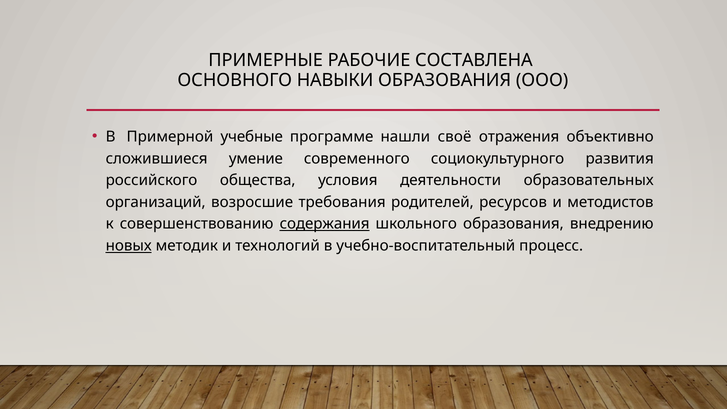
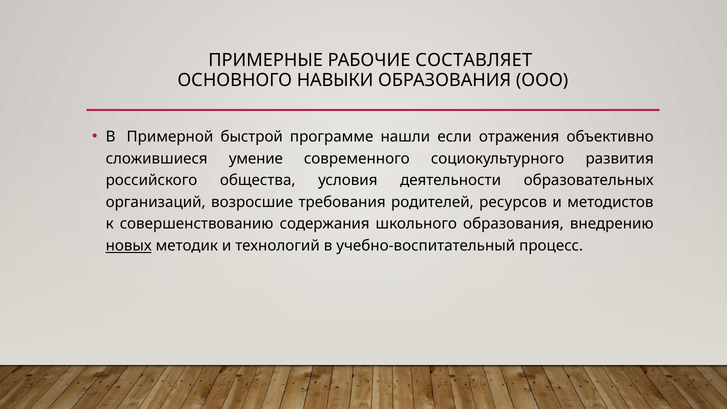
СОСТАВЛЕНА: СОСТАВЛЕНА -> СОСТАВЛЯЕТ
учебные: учебные -> быстрой
своё: своё -> если
содержания underline: present -> none
